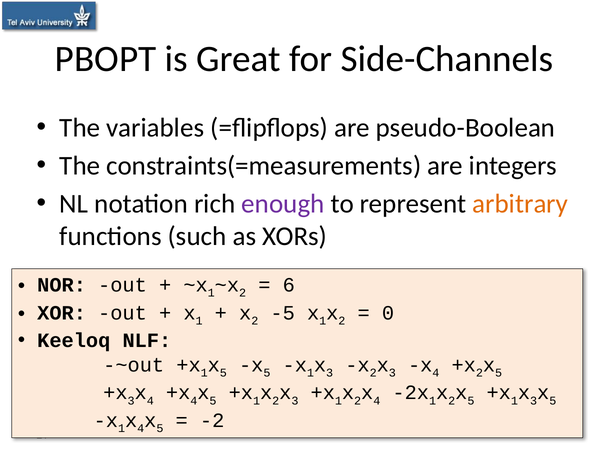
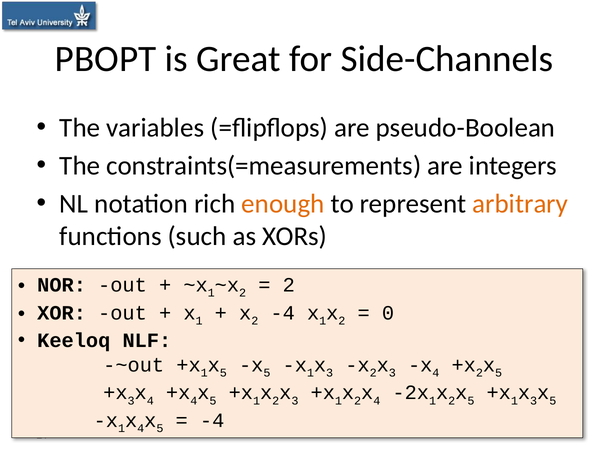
enough colour: purple -> orange
6 at (289, 285): 6 -> 2
-5 at (283, 313): -5 -> -4
-2 at (212, 420): -2 -> -4
